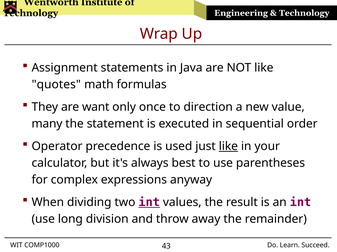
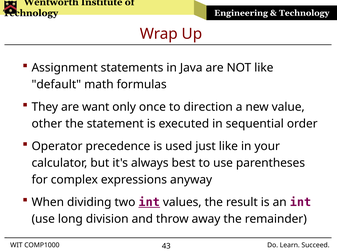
quotes: quotes -> default
many: many -> other
like at (228, 147) underline: present -> none
